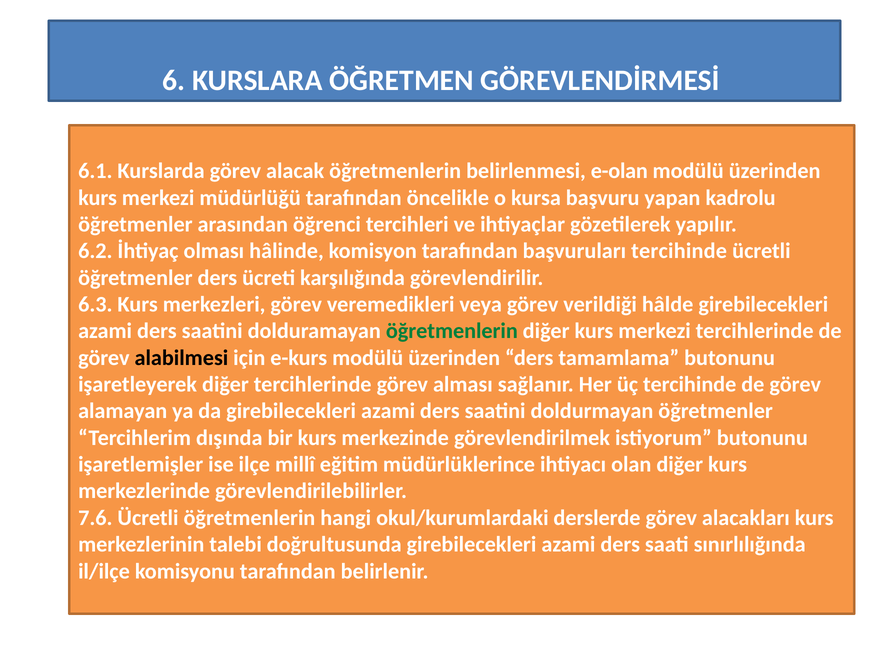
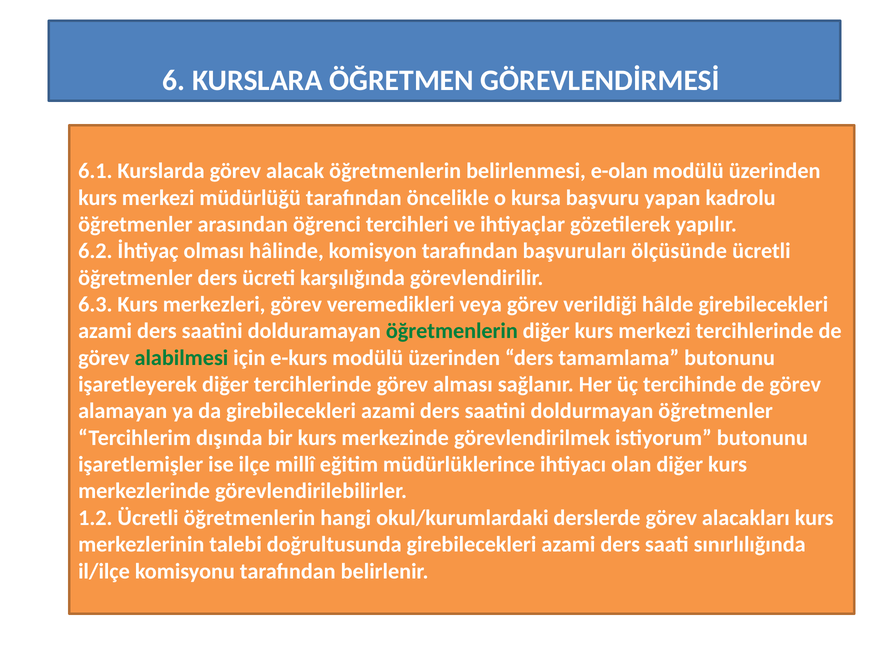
başvuruları tercihinde: tercihinde -> ölçüsünde
alabilmesi colour: black -> green
7.6: 7.6 -> 1.2
